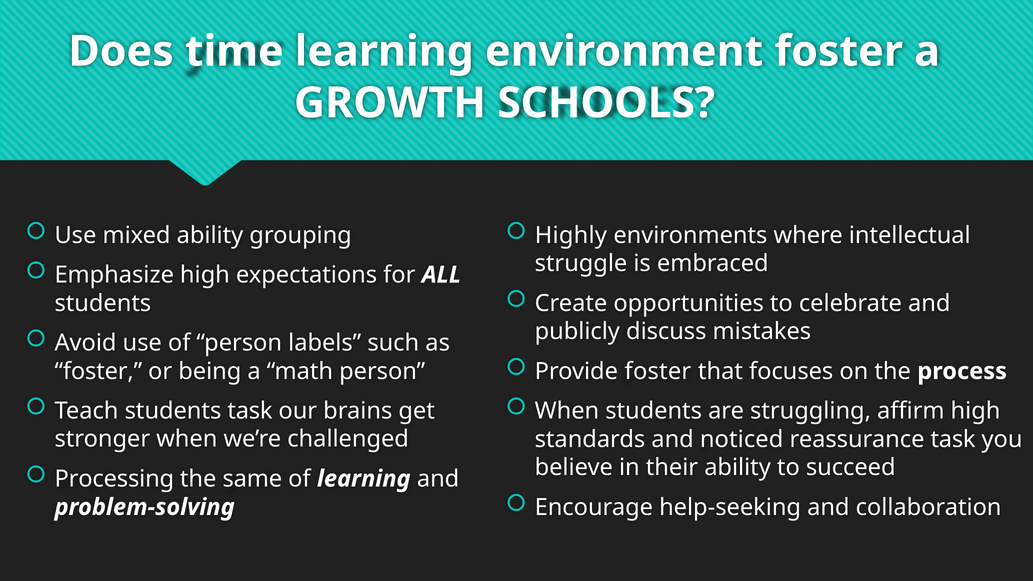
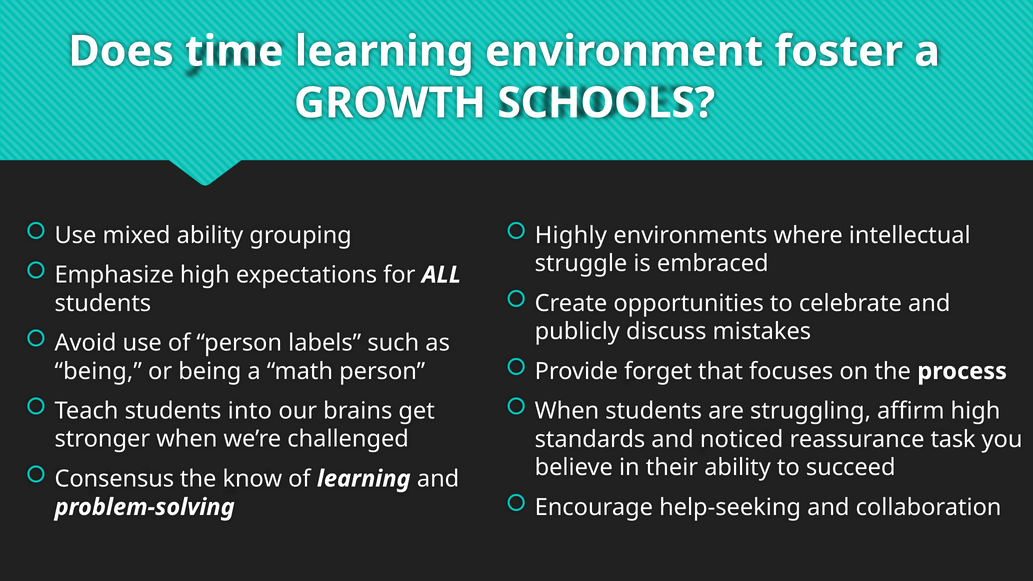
Provide foster: foster -> forget
foster at (98, 371): foster -> being
students task: task -> into
Processing: Processing -> Consensus
same: same -> know
